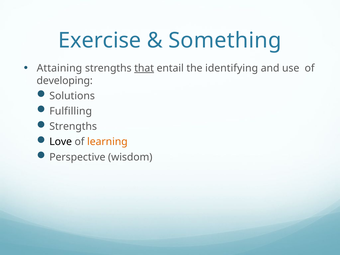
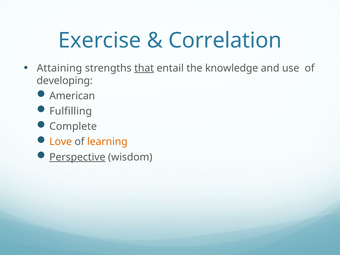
Something: Something -> Correlation
identifying: identifying -> knowledge
Solutions: Solutions -> American
Strengths at (73, 127): Strengths -> Complete
Love colour: black -> orange
Perspective underline: none -> present
